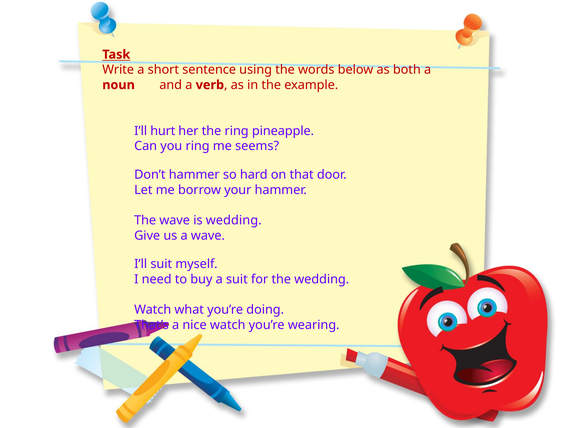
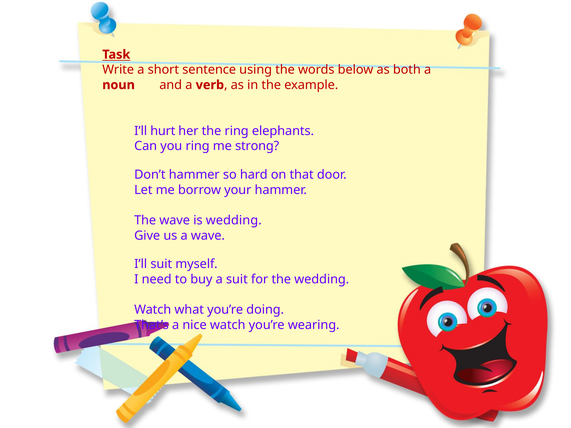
pineapple: pineapple -> elephants
seems: seems -> strong
